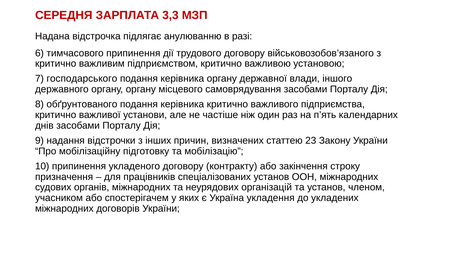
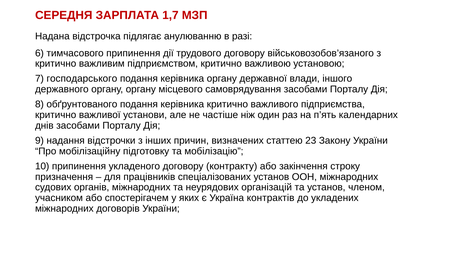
3,3: 3,3 -> 1,7
укладення: укладення -> контрактів
